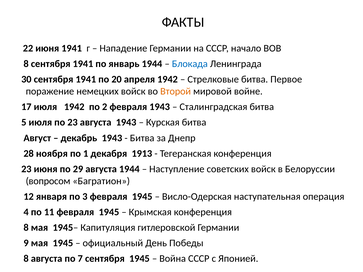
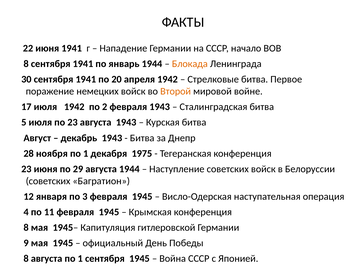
Блокада colour: blue -> orange
1913: 1913 -> 1975
вопросом at (48, 181): вопросом -> советских
августа по 7: 7 -> 1
